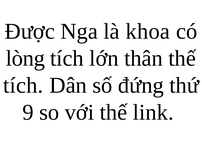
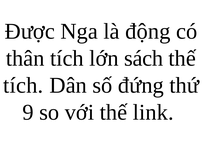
khoa: khoa -> động
lòng: lòng -> thân
thân: thân -> sách
